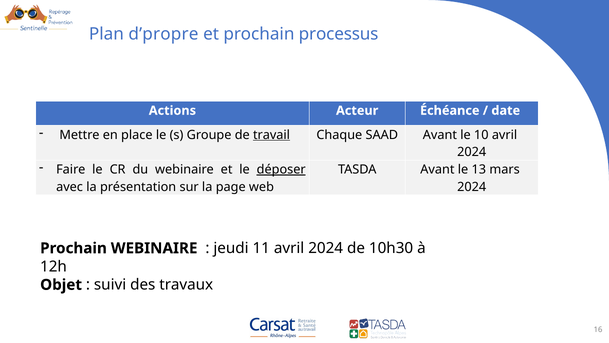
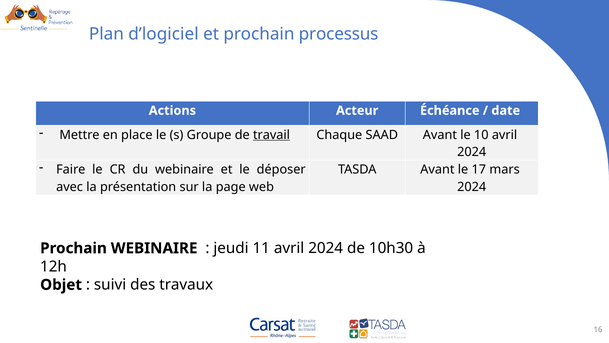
d’propre: d’propre -> d’logiciel
déposer underline: present -> none
13: 13 -> 17
